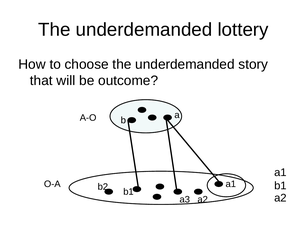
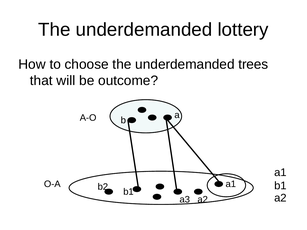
story: story -> trees
